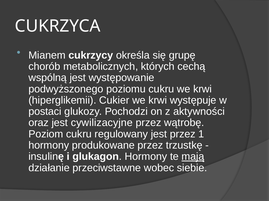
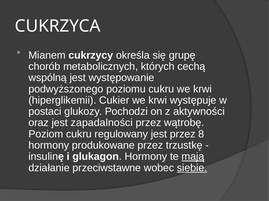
cywilizacyjne: cywilizacyjne -> zapadalności
1: 1 -> 8
siebie underline: none -> present
